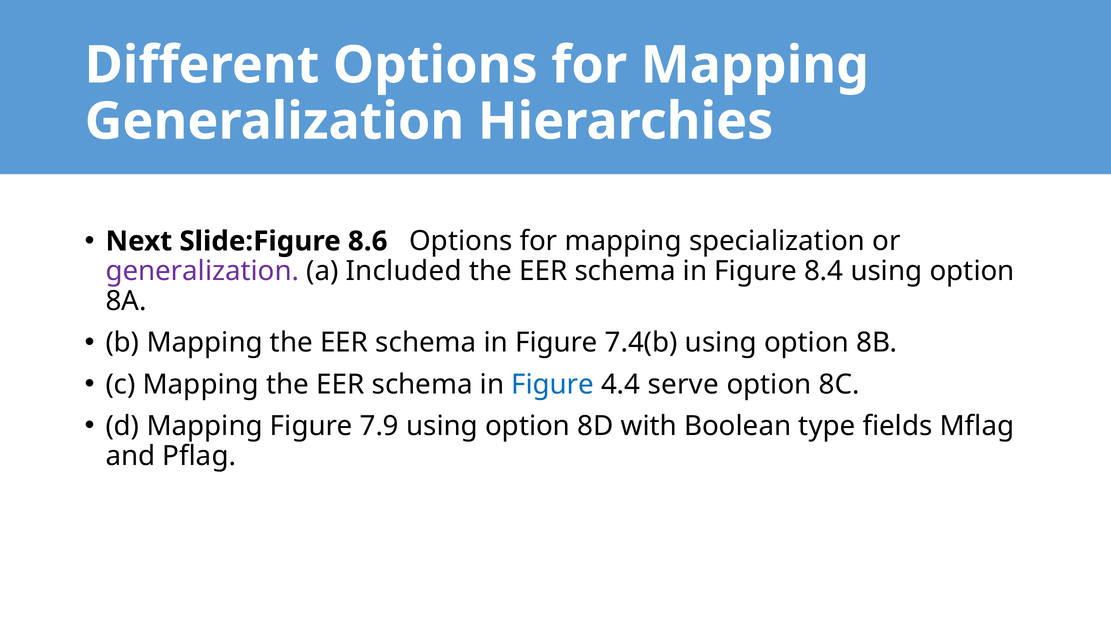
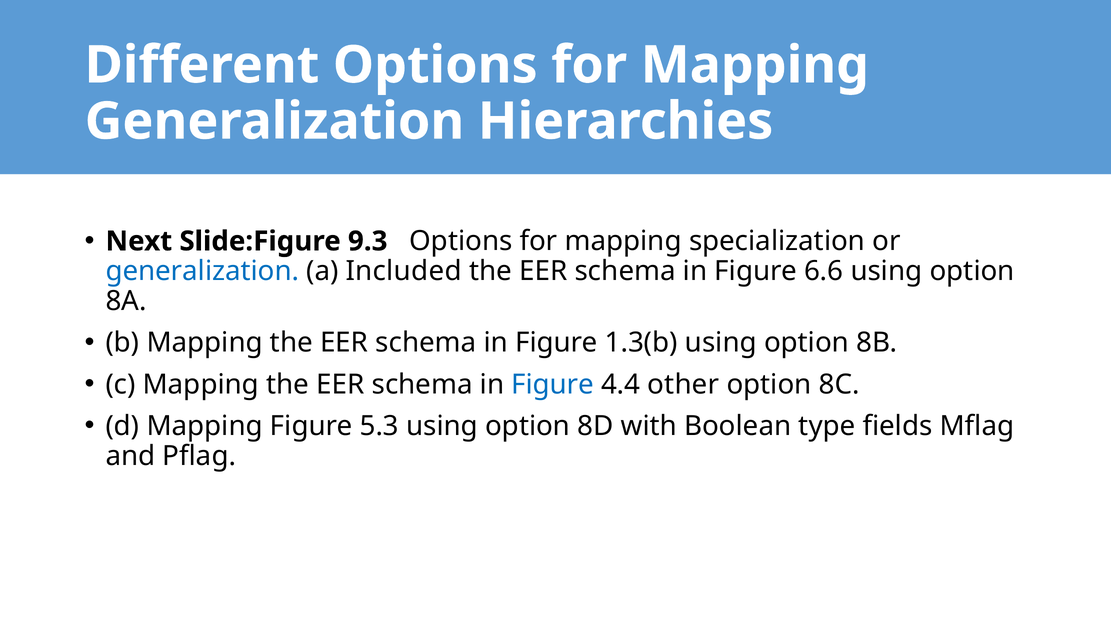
8.6: 8.6 -> 9.3
generalization at (202, 271) colour: purple -> blue
8.4: 8.4 -> 6.6
7.4(b: 7.4(b -> 1.3(b
serve: serve -> other
7.9: 7.9 -> 5.3
